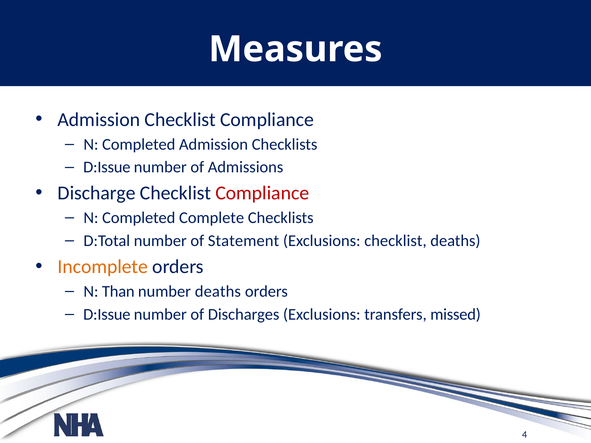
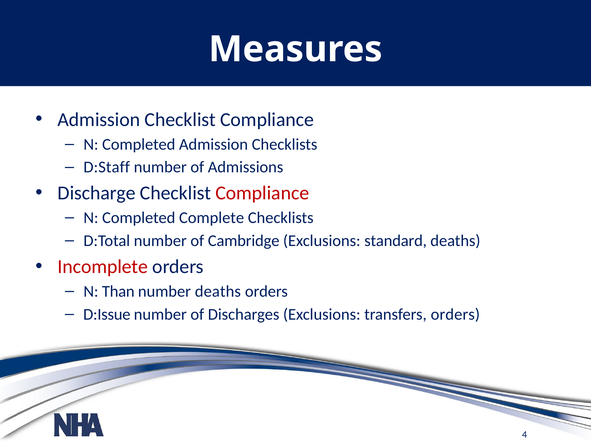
D:Issue at (107, 167): D:Issue -> D:Staff
Statement: Statement -> Cambridge
Exclusions checklist: checklist -> standard
Incomplete colour: orange -> red
transfers missed: missed -> orders
